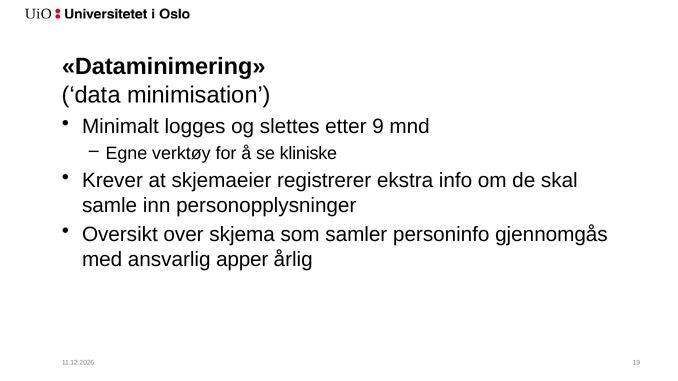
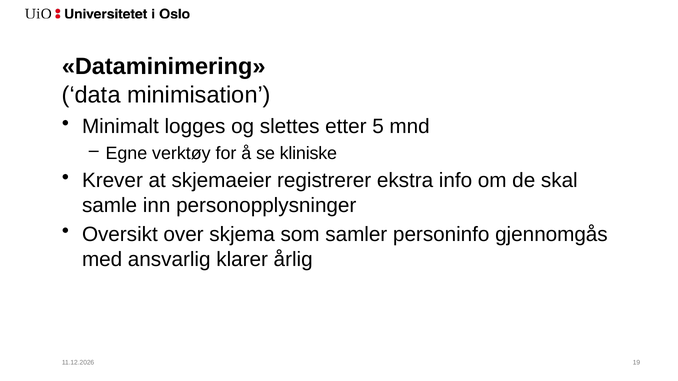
9: 9 -> 5
apper: apper -> klarer
